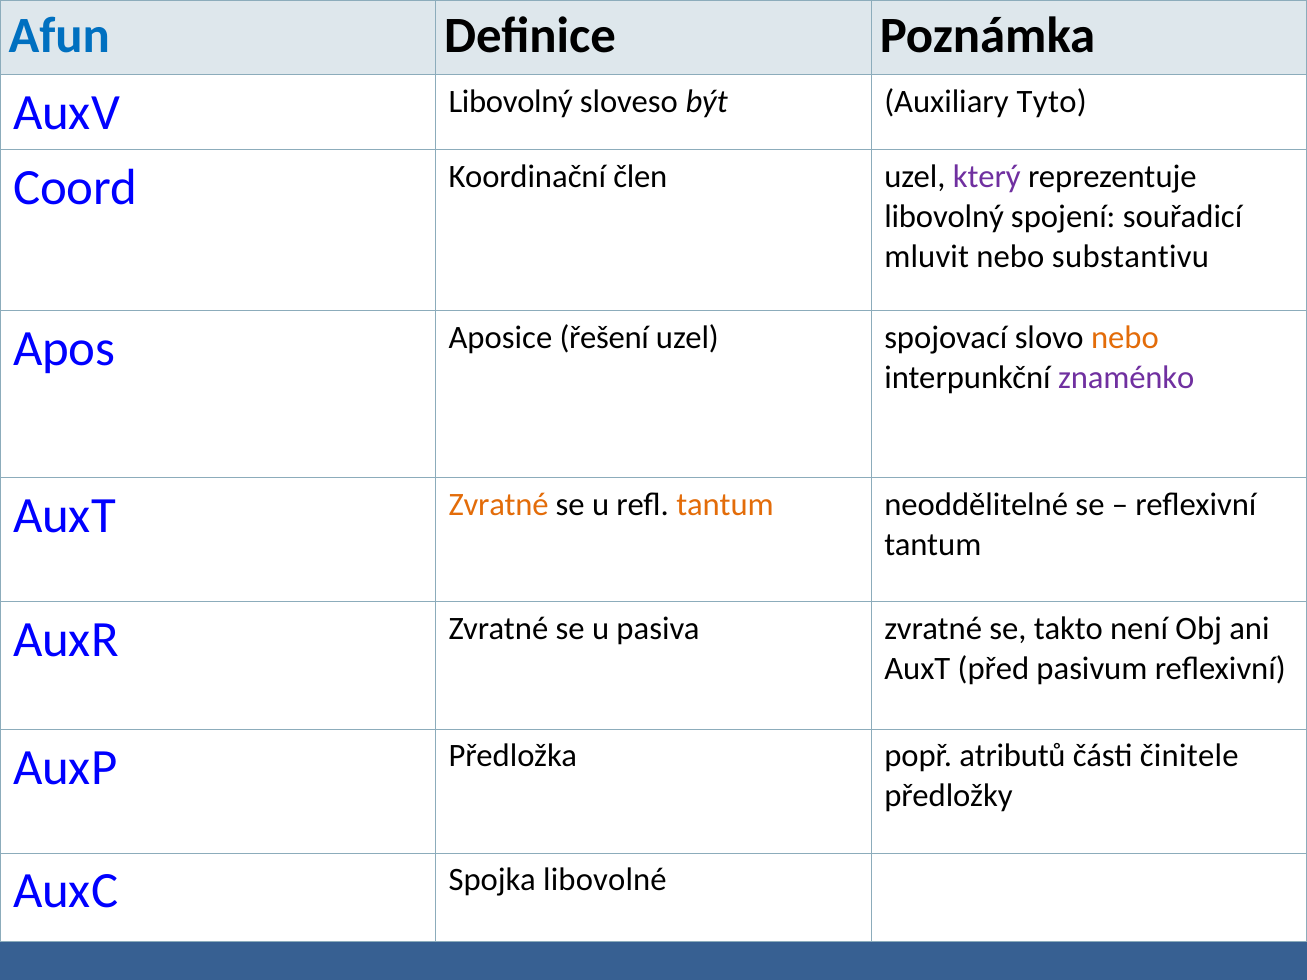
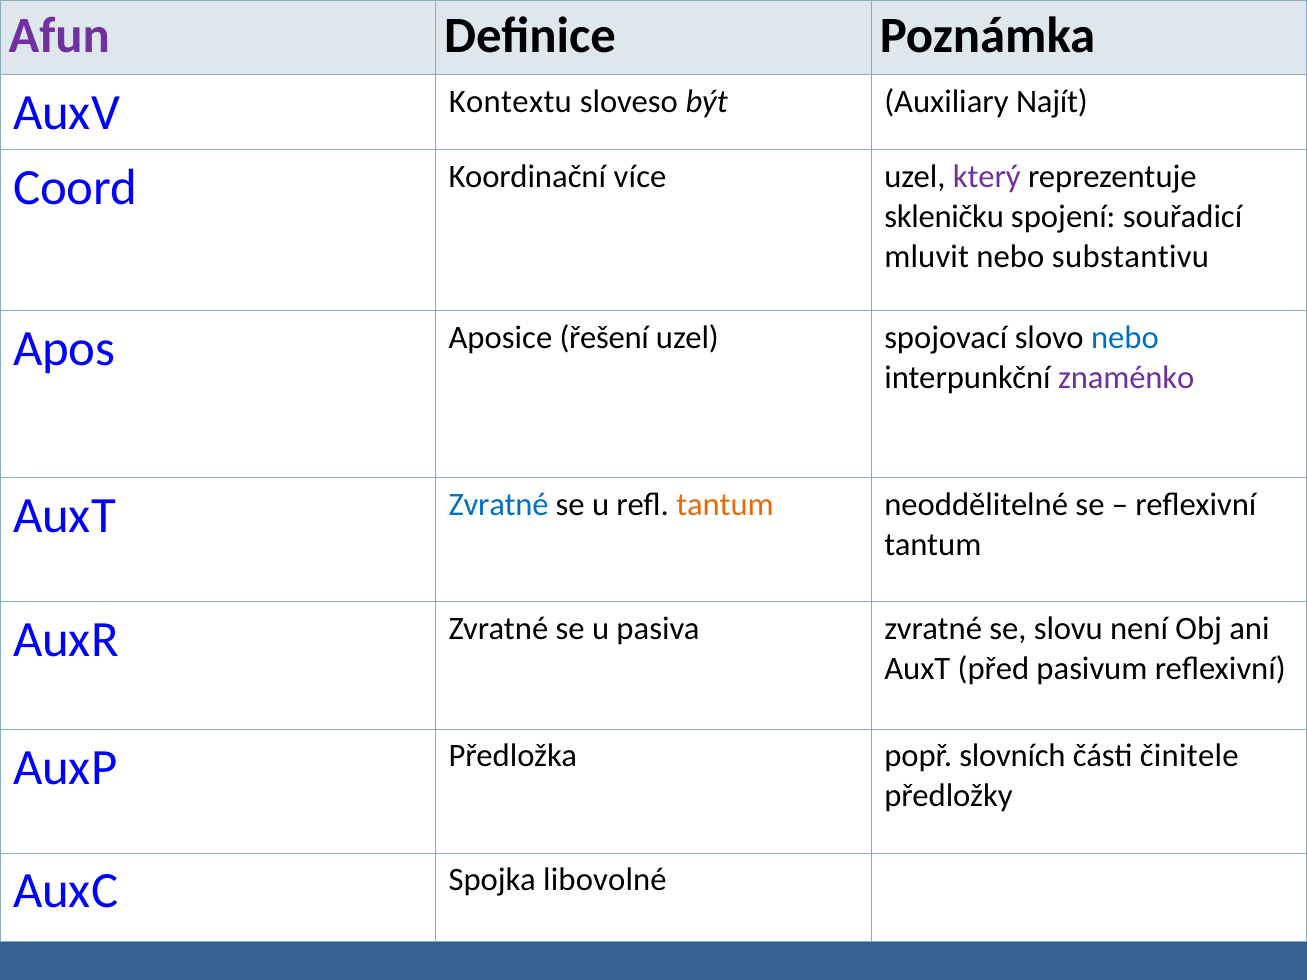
Afun colour: blue -> purple
AuxV Libovolný: Libovolný -> Kontextu
Tyto: Tyto -> Najít
člen: člen -> více
libovolný at (944, 217): libovolný -> skleničku
nebo at (1125, 338) colour: orange -> blue
Zvratné at (499, 505) colour: orange -> blue
takto: takto -> slovu
atributů: atributů -> slovních
